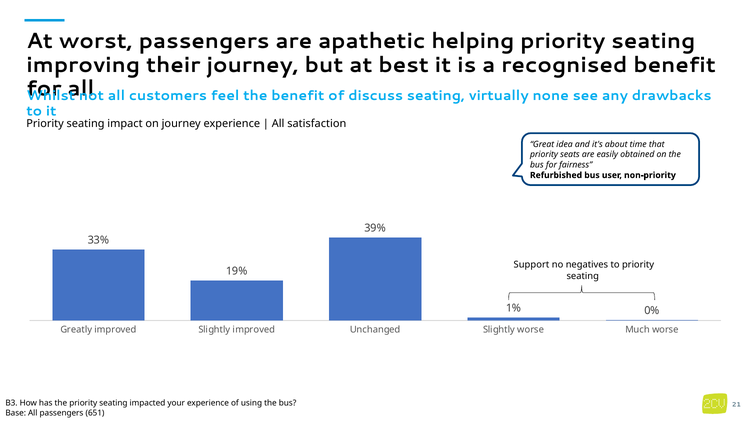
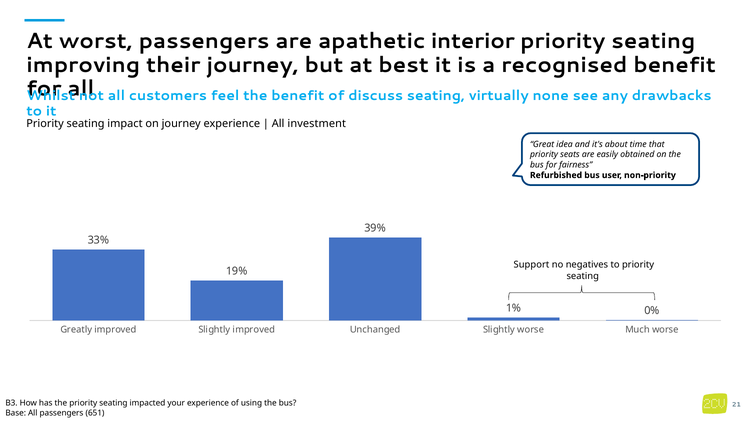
helping: helping -> interior
satisfaction: satisfaction -> investment
